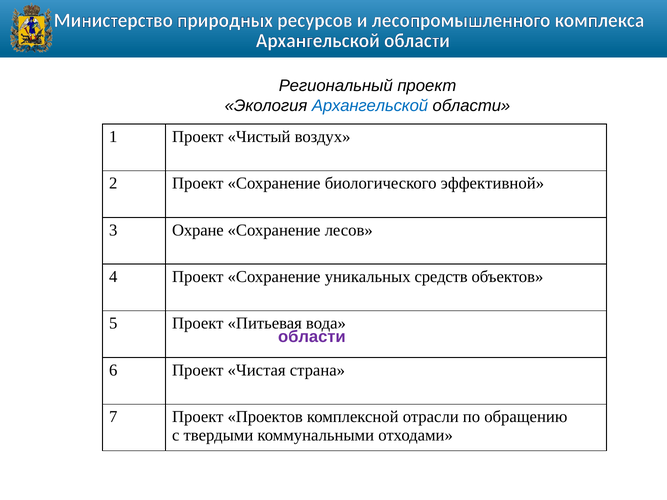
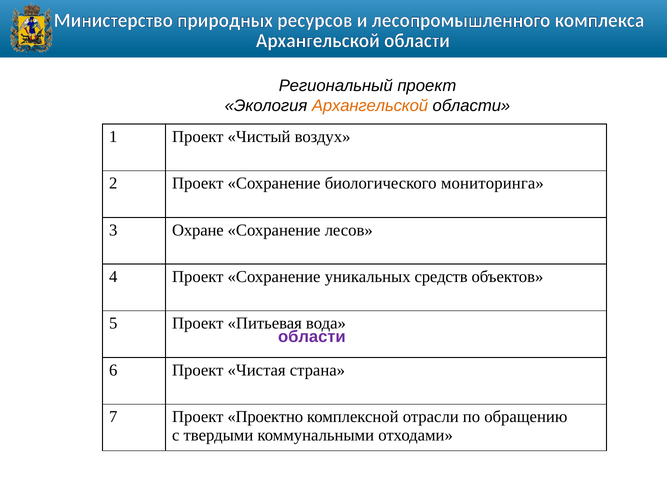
Архангельской at (370, 106) colour: blue -> orange
эффективной: эффективной -> мониторинга
Проектов: Проектов -> Проектно
